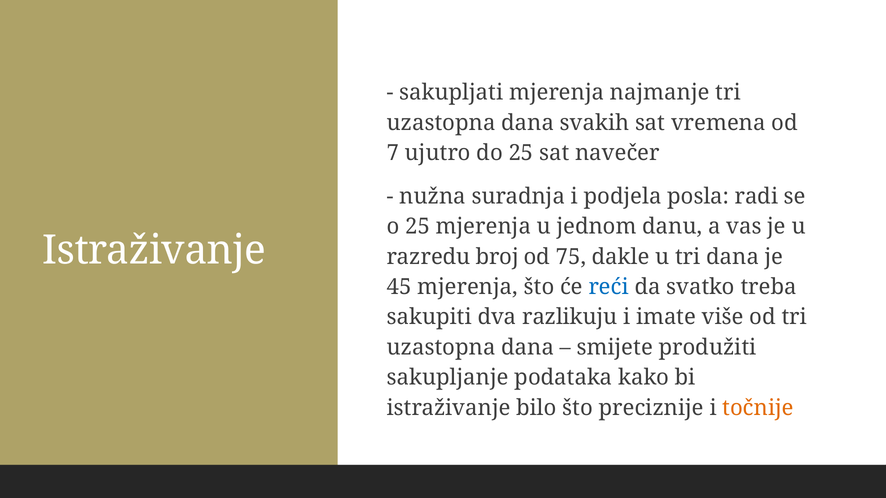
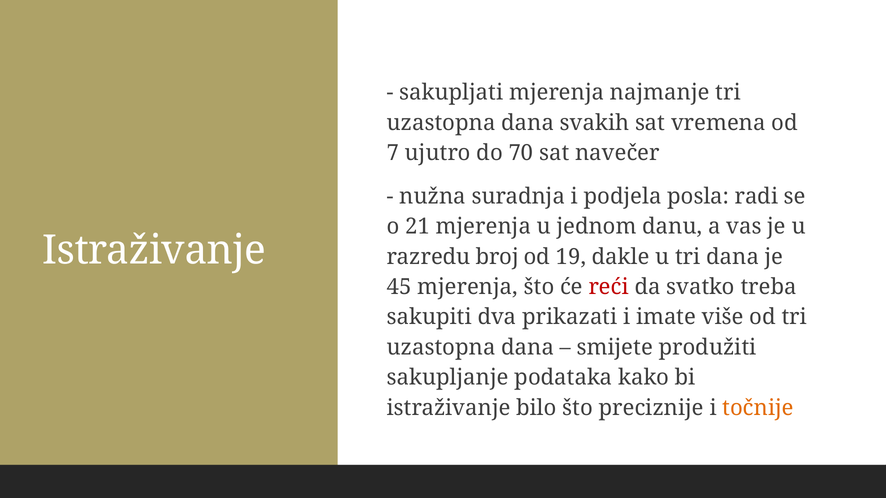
do 25: 25 -> 70
o 25: 25 -> 21
75: 75 -> 19
reći colour: blue -> red
razlikuju: razlikuju -> prikazati
